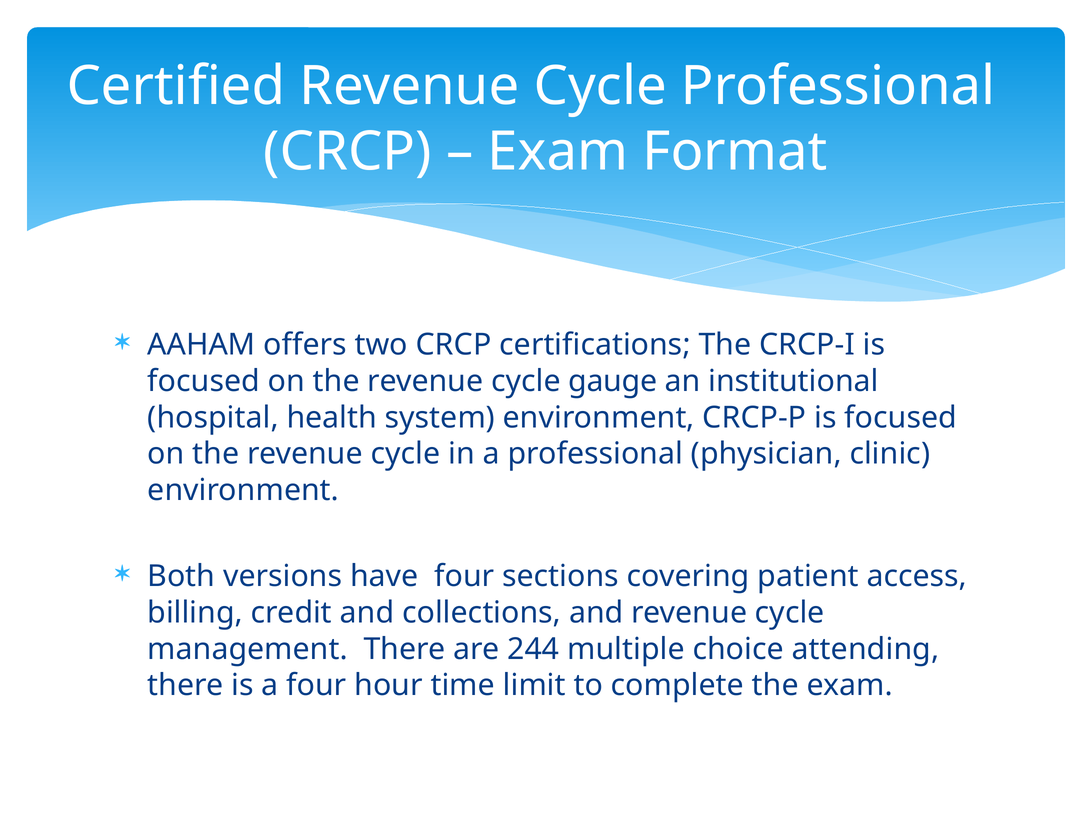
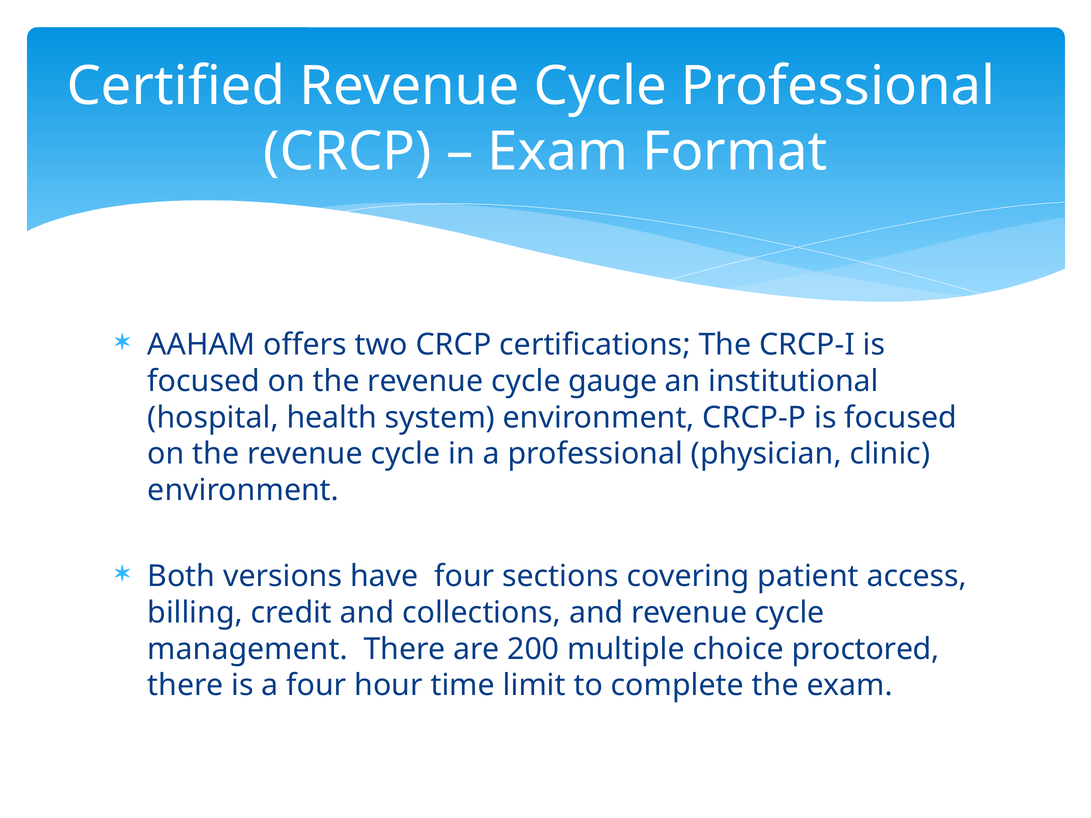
244: 244 -> 200
attending: attending -> proctored
